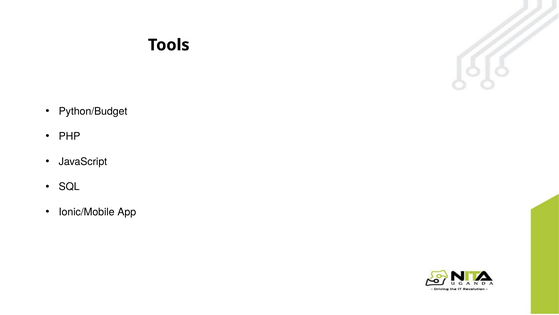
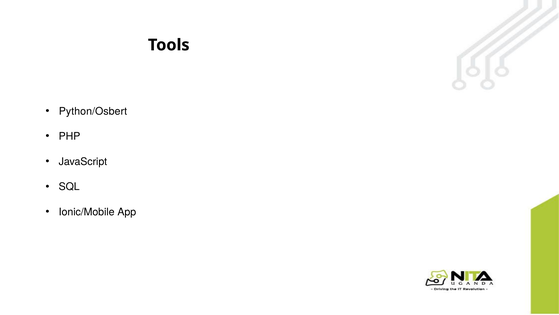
Python/Budget: Python/Budget -> Python/Osbert
